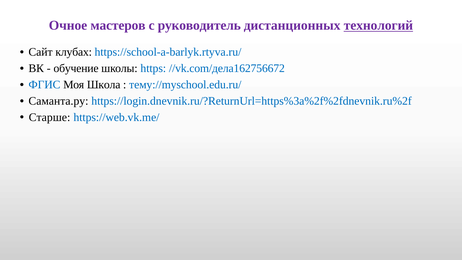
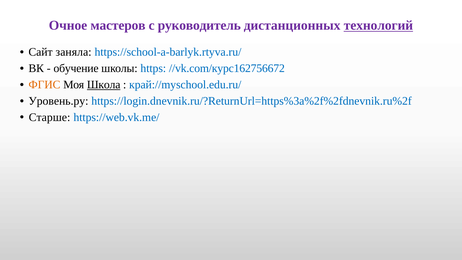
клубах: клубах -> заняла
//vk.com/дела162756672: //vk.com/дела162756672 -> //vk.com/курс162756672
ФГИС colour: blue -> orange
Школа underline: none -> present
тему://myschool.edu.ru/: тему://myschool.edu.ru/ -> край://myschool.edu.ru/
Саманта.ру: Саманта.ру -> Уровень.ру
